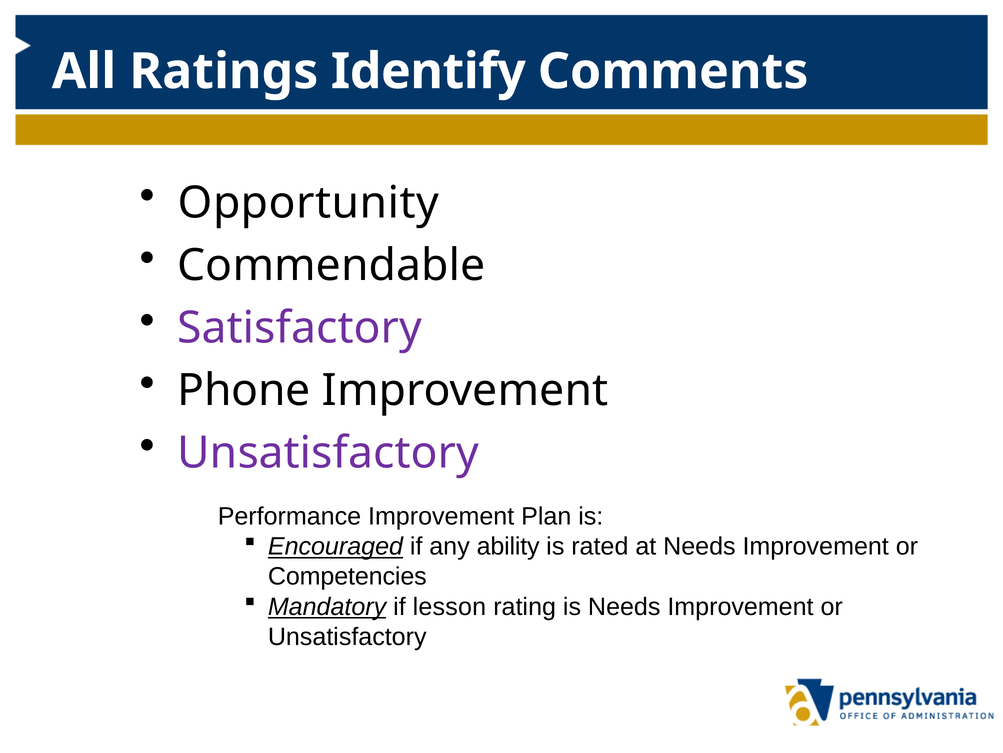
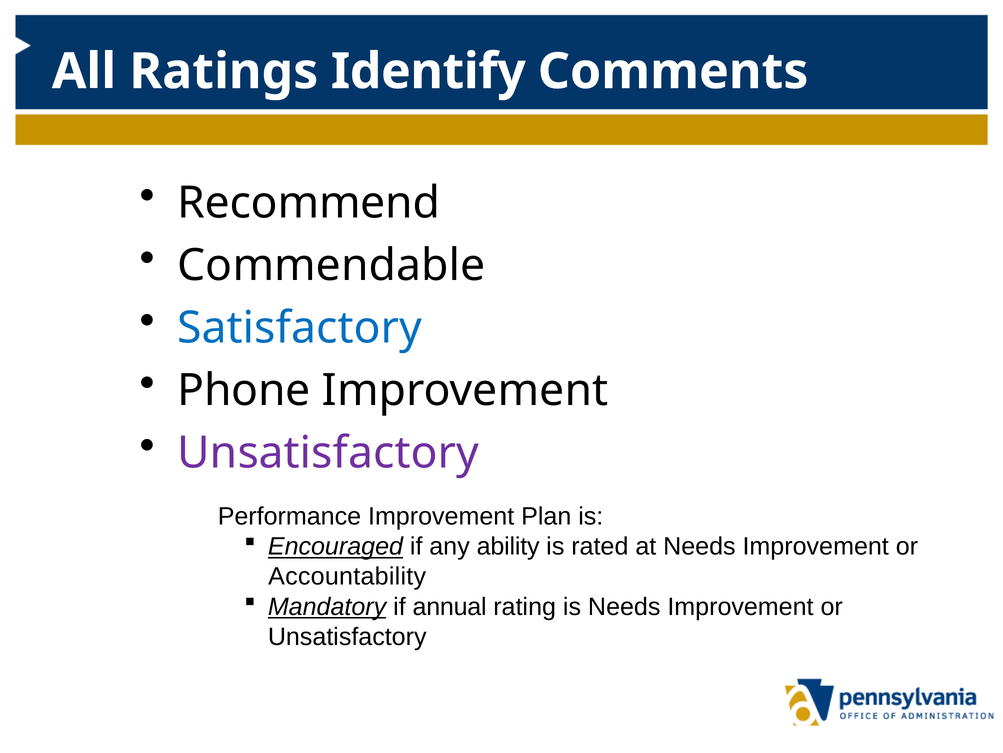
Opportunity: Opportunity -> Recommend
Satisfactory colour: purple -> blue
Competencies: Competencies -> Accountability
lesson: lesson -> annual
